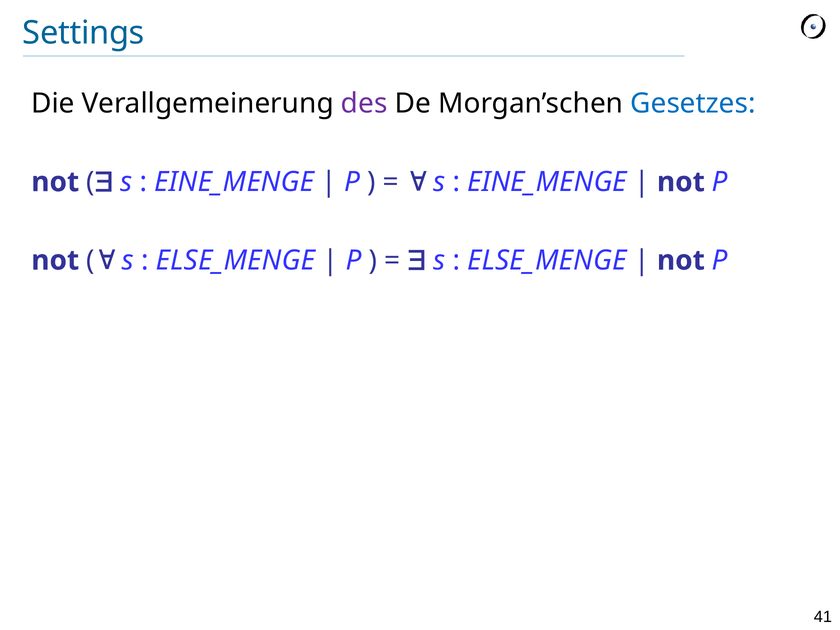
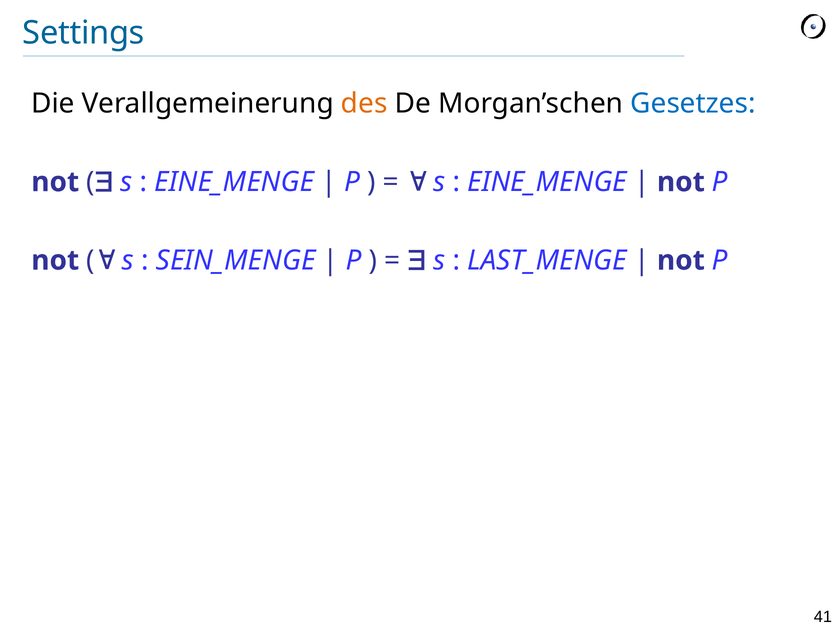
des colour: purple -> orange
ELSE_MENGE at (236, 260): ELSE_MENGE -> SEIN_MENGE
ELSE_MENGE at (547, 260): ELSE_MENGE -> LAST_MENGE
